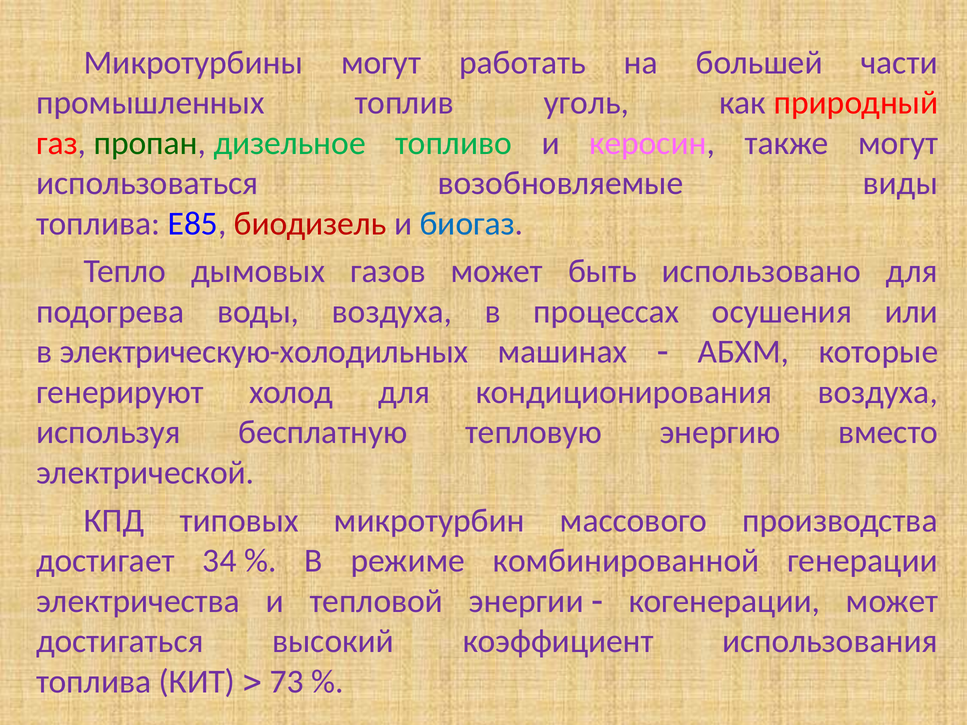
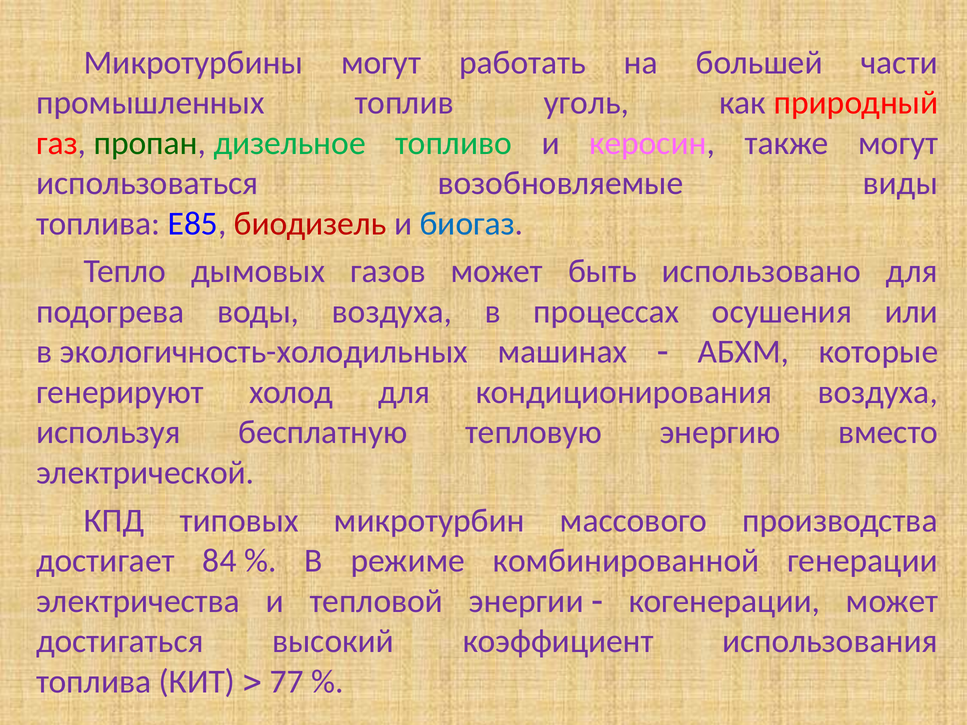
электрическую-холодильных: электрическую-холодильных -> экологичность-холодильных
34: 34 -> 84
73: 73 -> 77
